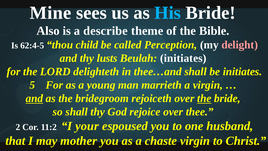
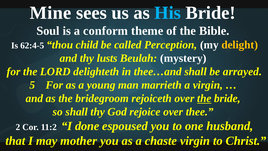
Also: Also -> Soul
describe: describe -> conform
delight colour: pink -> yellow
Beulah initiates: initiates -> mystery
be initiates: initiates -> arrayed
and at (34, 98) underline: present -> none
your: your -> done
